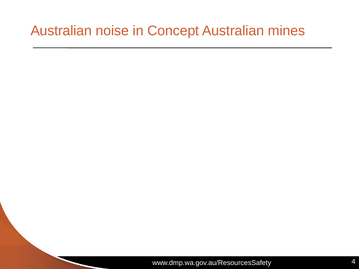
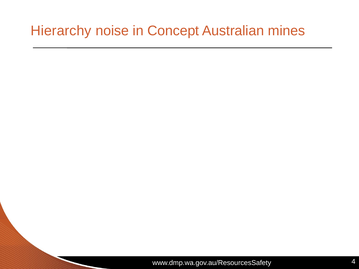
Australian at (61, 31): Australian -> Hierarchy
